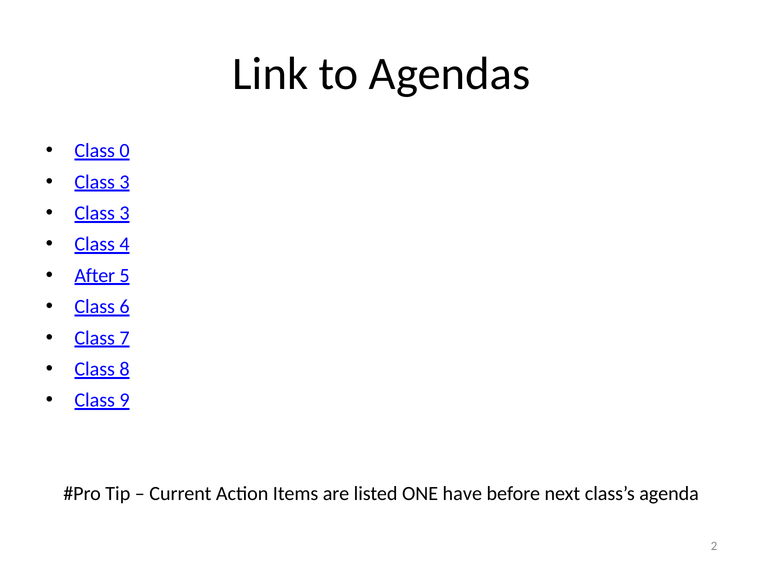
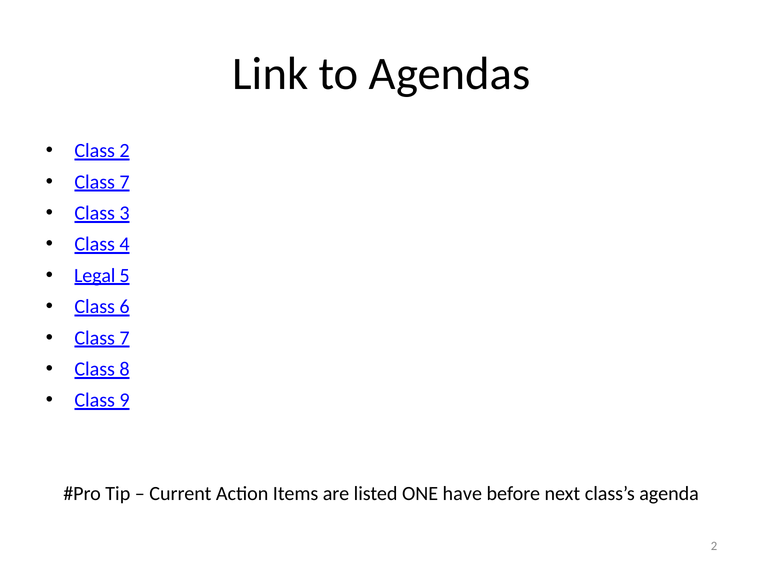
Class 0: 0 -> 2
3 at (125, 182): 3 -> 7
After: After -> Legal
